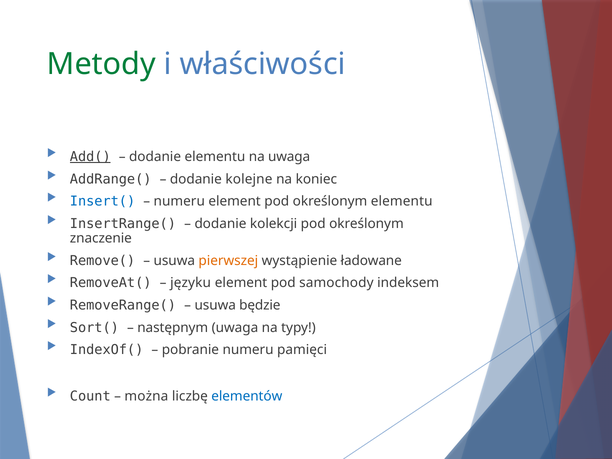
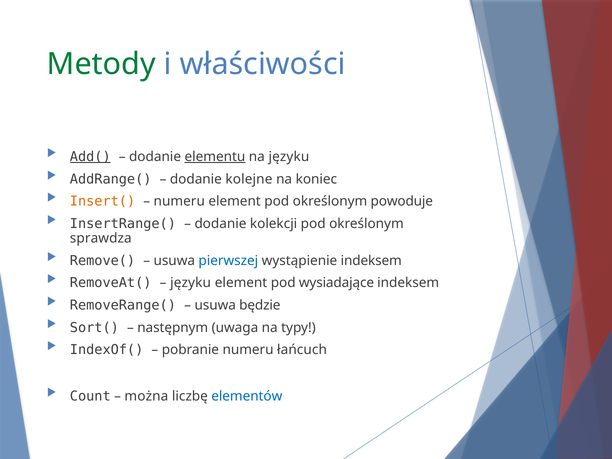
elementu at (215, 157) underline: none -> present
na uwaga: uwaga -> języku
Insert( colour: blue -> orange
określonym elementu: elementu -> powoduje
znaczenie: znaczenie -> sprawdza
pierwszej colour: orange -> blue
wystąpienie ładowane: ładowane -> indeksem
samochody: samochody -> wysiadające
pamięci: pamięci -> łańcuch
